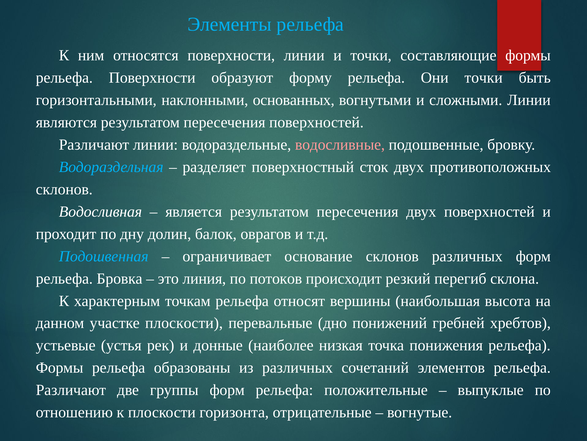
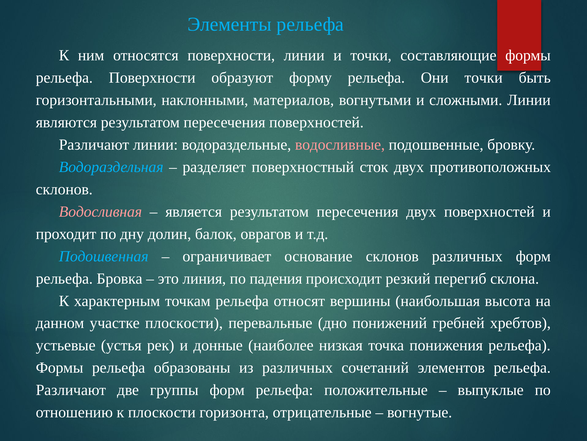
основанных: основанных -> материалов
Водосливная colour: white -> pink
потоков: потоков -> падения
